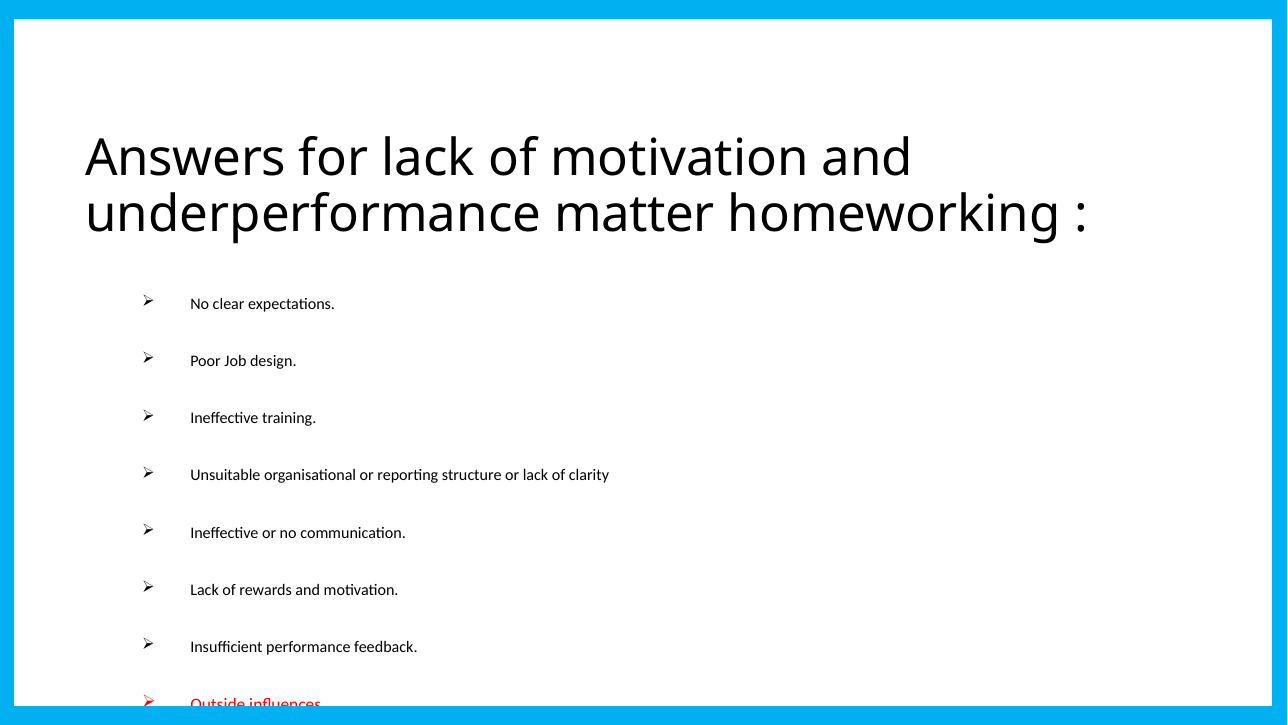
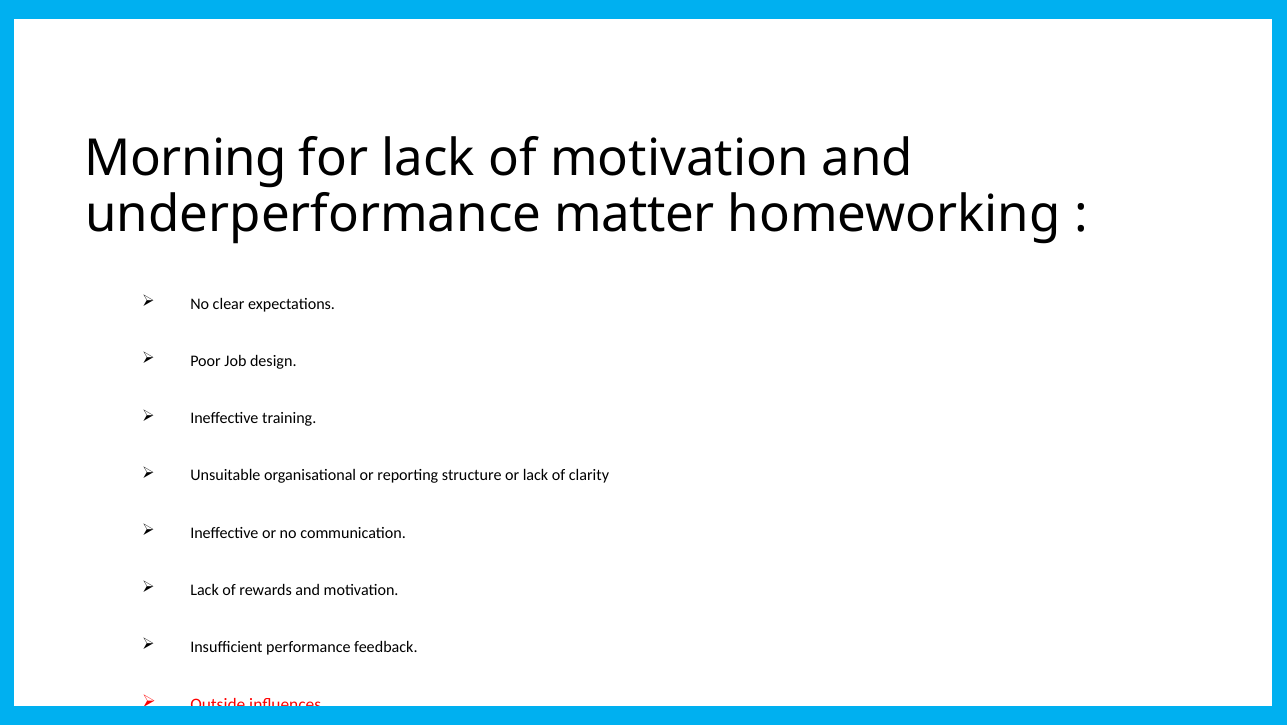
Answers: Answers -> Morning
